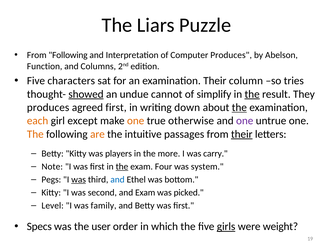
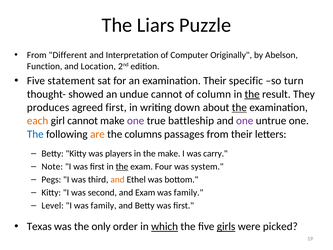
From Following: Following -> Different
Computer Produces: Produces -> Originally
Columns: Columns -> Location
characters: characters -> statement
column: column -> specific
tries: tries -> turn
showed underline: present -> none
simplify: simplify -> column
girl except: except -> cannot
one at (136, 121) colour: orange -> purple
otherwise: otherwise -> battleship
The at (35, 134) colour: orange -> blue
intuitive: intuitive -> columns
their at (242, 134) underline: present -> none
the more: more -> make
was at (79, 179) underline: present -> none
and at (117, 179) colour: blue -> orange
picked at (189, 192): picked -> family
Specs: Specs -> Texas
user: user -> only
which underline: none -> present
weight: weight -> picked
